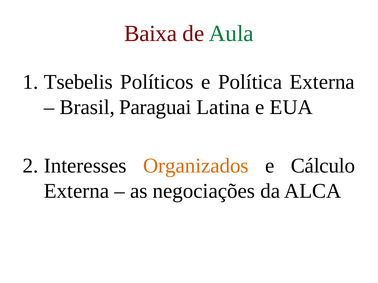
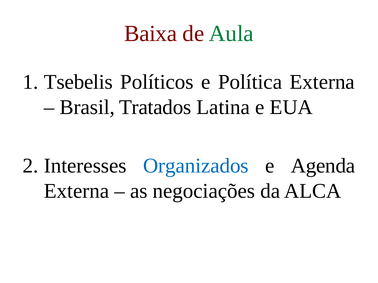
Paraguai: Paraguai -> Tratados
Organizados colour: orange -> blue
Cálculo: Cálculo -> Agenda
